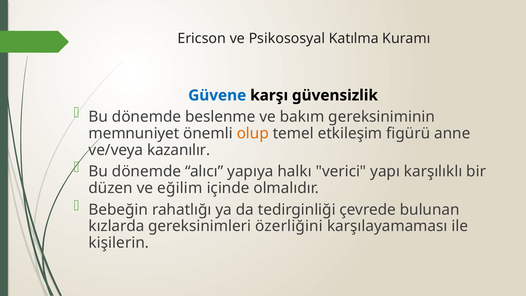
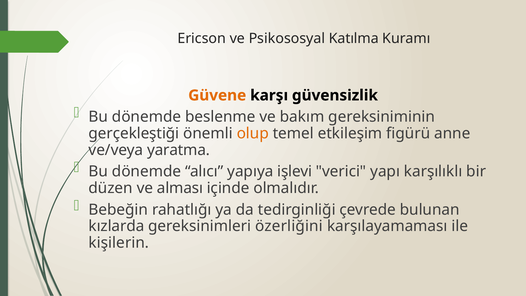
Güvene colour: blue -> orange
memnuniyet: memnuniyet -> gerçekleştiği
kazanılır: kazanılır -> yaratma
halkı: halkı -> işlevi
eğilim: eğilim -> alması
